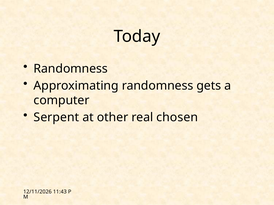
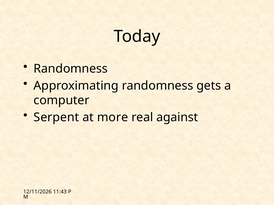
other: other -> more
chosen: chosen -> against
